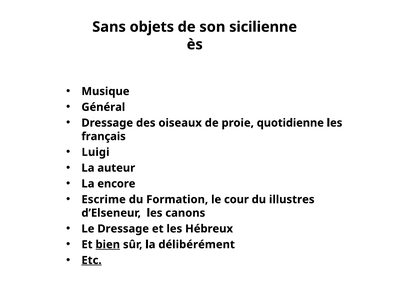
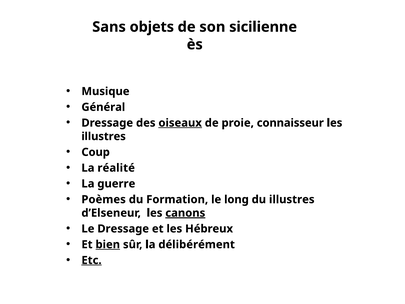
oiseaux underline: none -> present
quotidienne: quotidienne -> connaisseur
français at (104, 136): français -> illustres
Luigi: Luigi -> Coup
auteur: auteur -> réalité
encore: encore -> guerre
Escrime: Escrime -> Poèmes
cour: cour -> long
canons underline: none -> present
